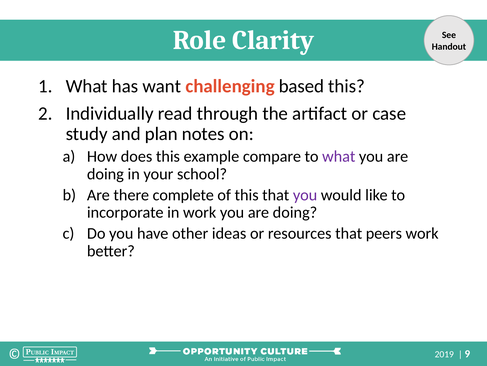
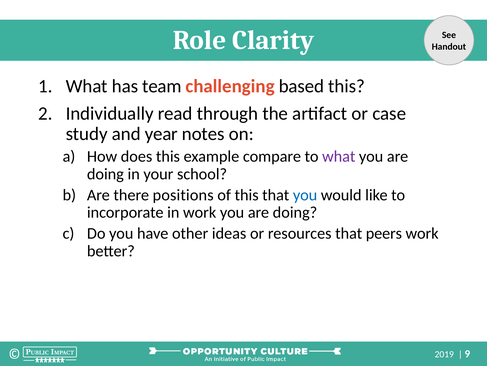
want: want -> team
plan: plan -> year
complete: complete -> positions
you at (305, 195) colour: purple -> blue
